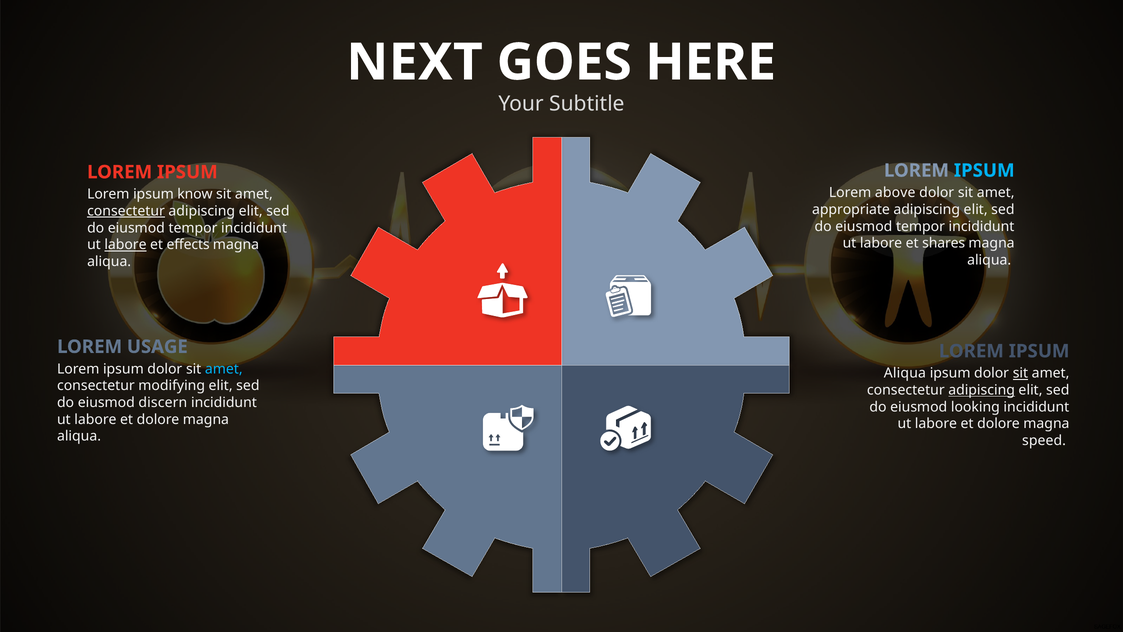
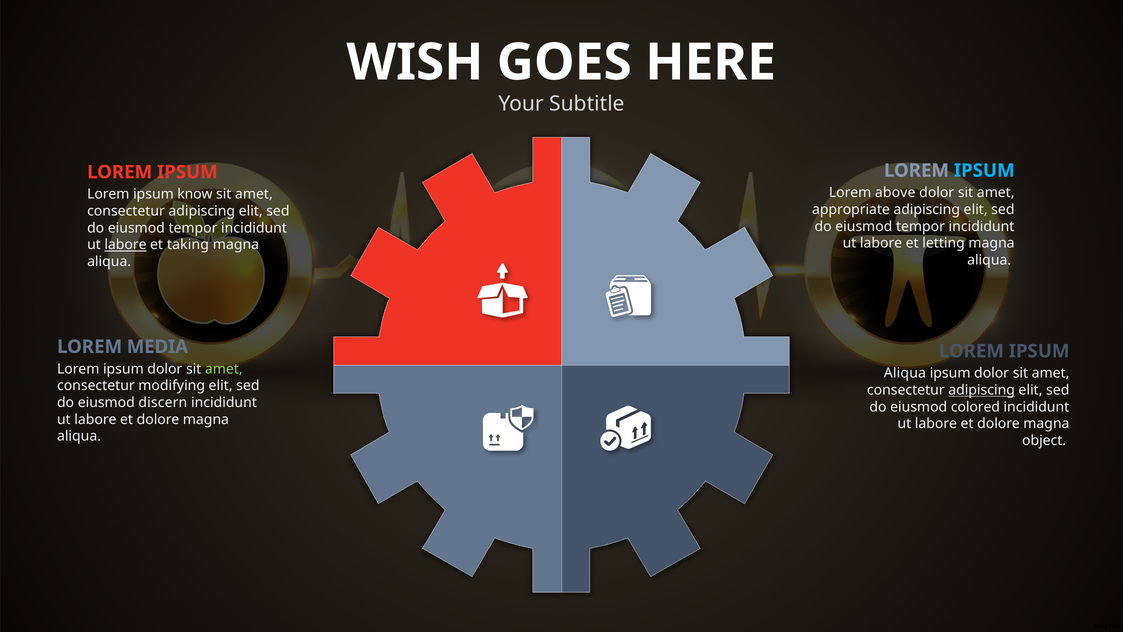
NEXT: NEXT -> WISH
consectetur at (126, 211) underline: present -> none
shares: shares -> letting
effects: effects -> taking
USAGE: USAGE -> MEDIA
amet at (224, 369) colour: light blue -> light green
sit at (1020, 373) underline: present -> none
looking: looking -> colored
speed: speed -> object
